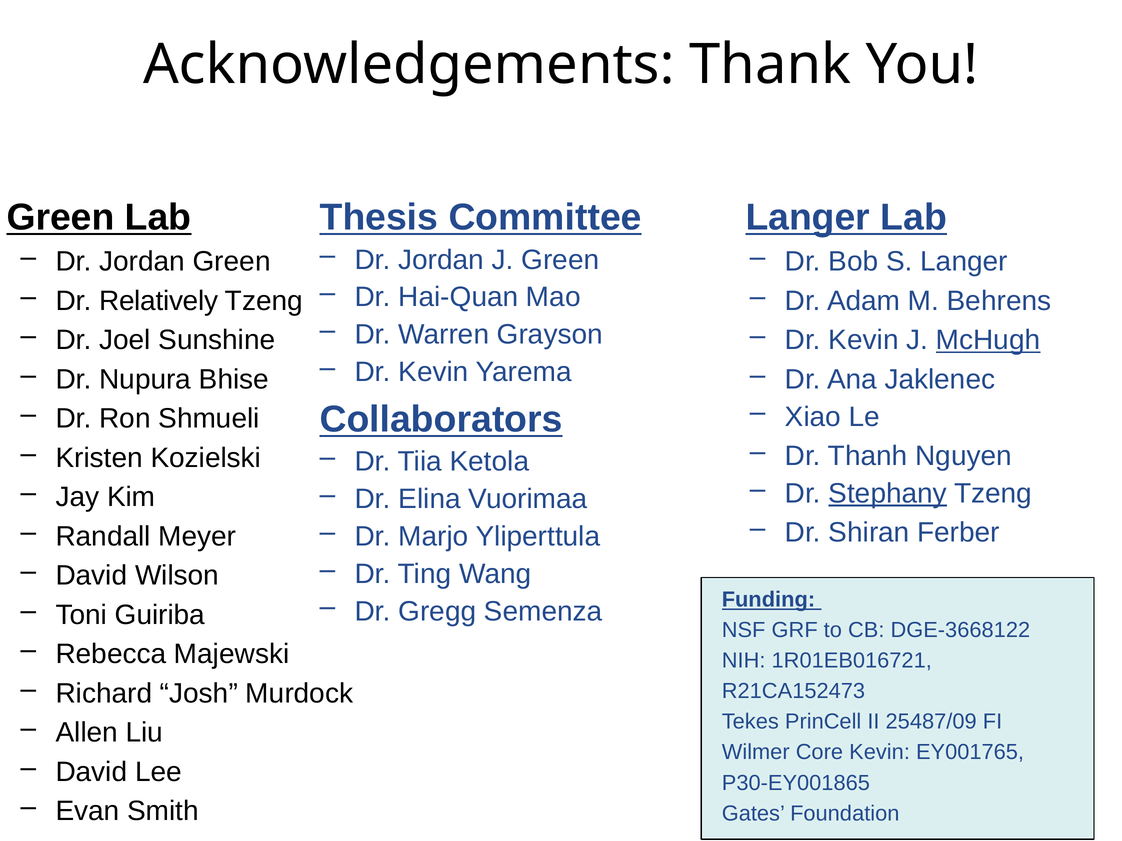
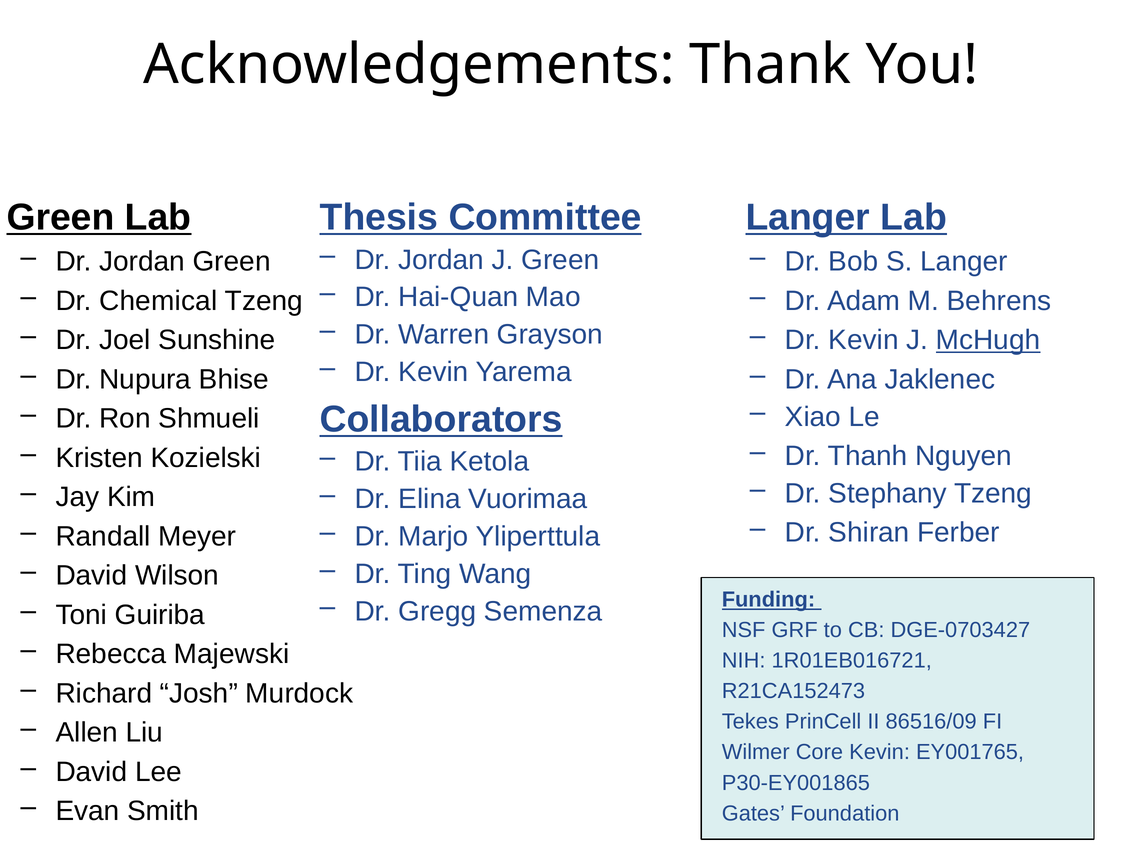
Relatively: Relatively -> Chemical
Stephany underline: present -> none
DGE-3668122: DGE-3668122 -> DGE-0703427
25487/09: 25487/09 -> 86516/09
